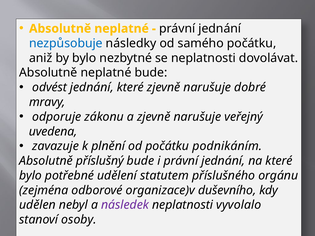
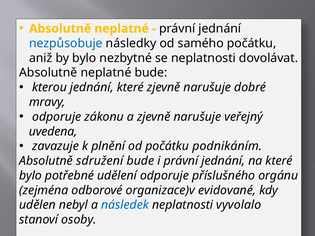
odvést: odvést -> kterou
příslušný: příslušný -> sdružení
udělení statutem: statutem -> odporuje
duševního: duševního -> evidované
následek colour: purple -> blue
